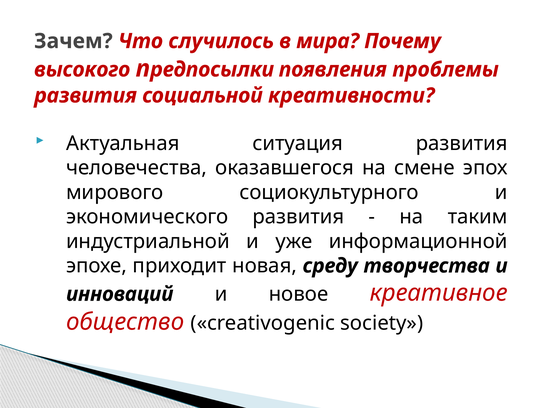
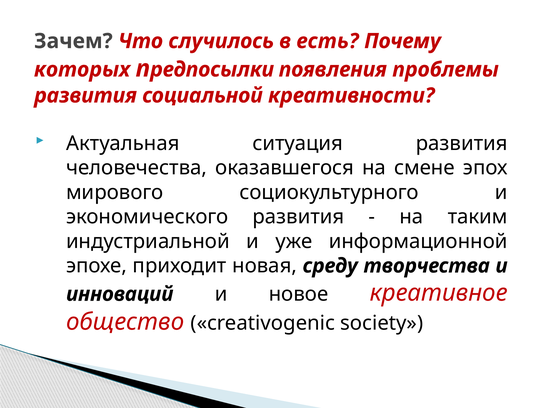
мира: мира -> есть
высокого: высокого -> которых
